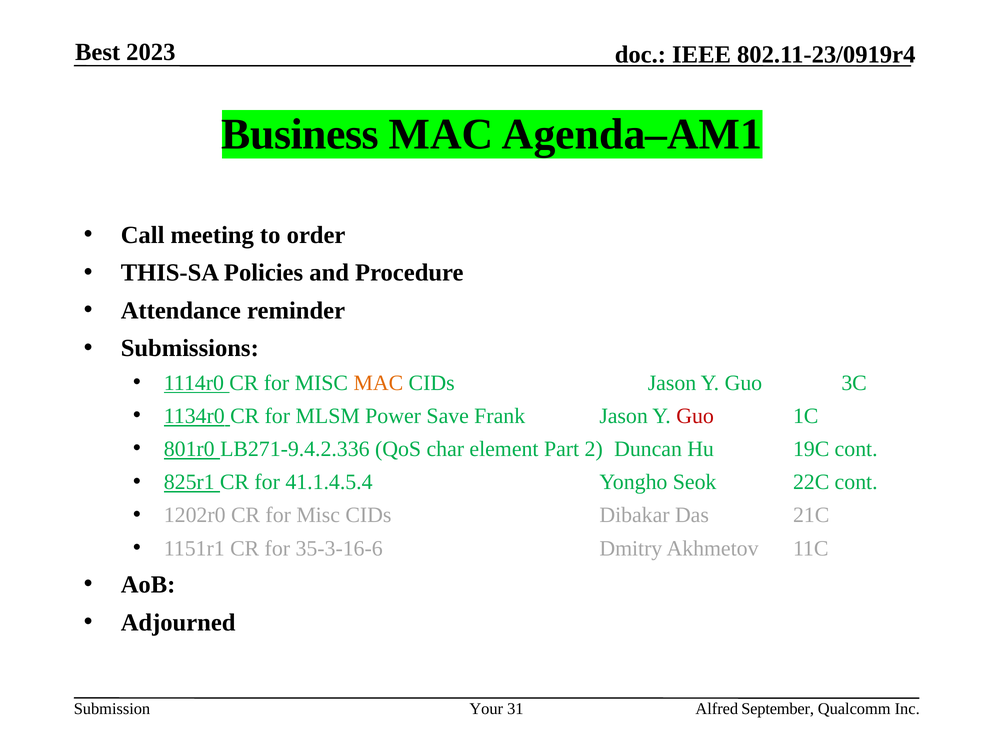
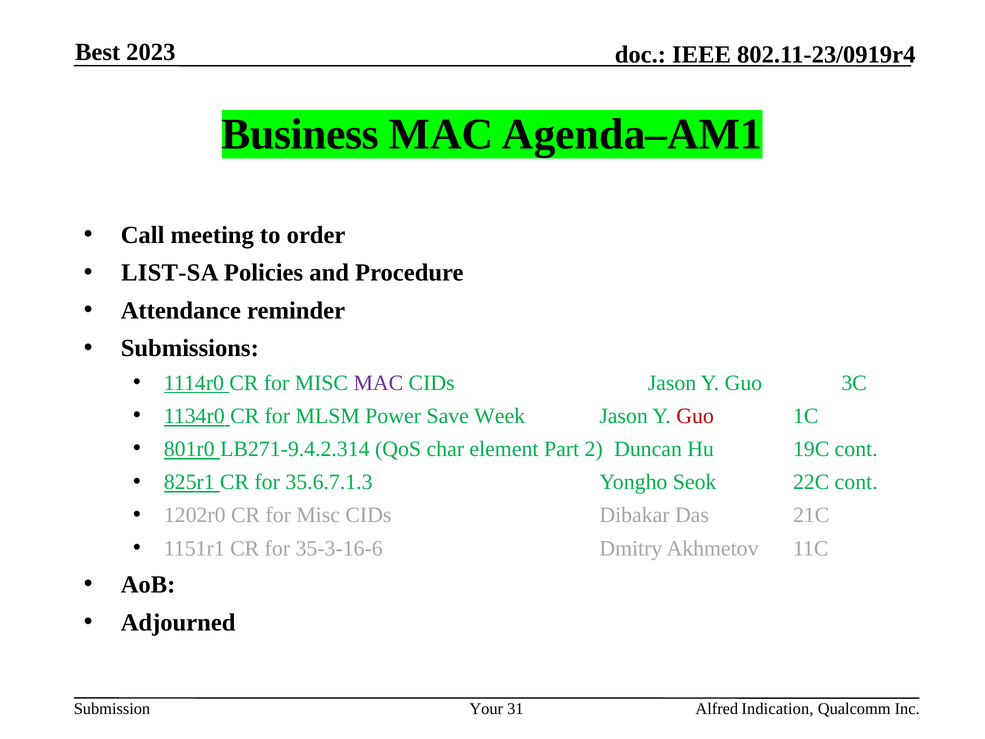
THIS-SA: THIS-SA -> LIST-SA
MAC at (378, 383) colour: orange -> purple
Frank: Frank -> Week
LB271-9.4.2.336: LB271-9.4.2.336 -> LB271-9.4.2.314
41.1.4.5.4: 41.1.4.5.4 -> 35.6.7.1.3
September: September -> Indication
